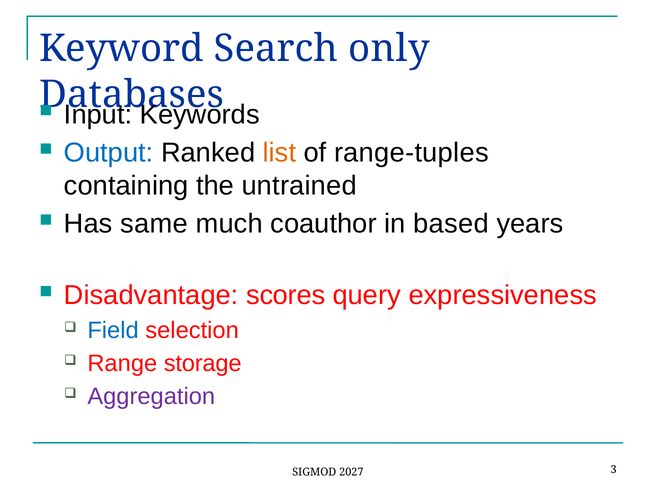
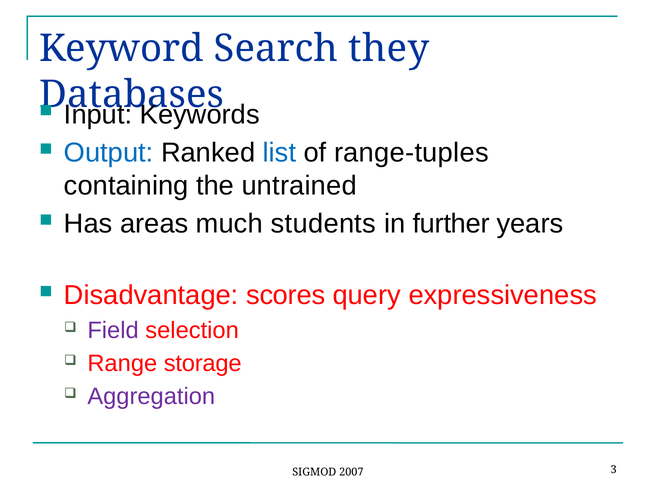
only: only -> they
list colour: orange -> blue
same: same -> areas
coauthor: coauthor -> students
based: based -> further
Field colour: blue -> purple
2027: 2027 -> 2007
